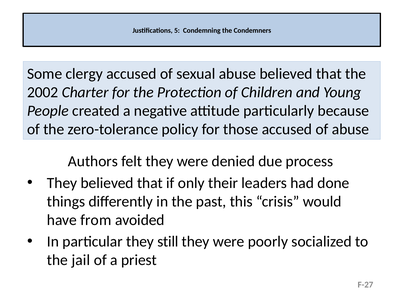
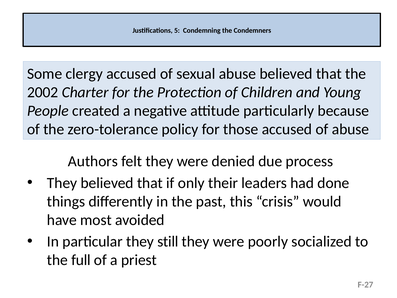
from: from -> most
jail: jail -> full
